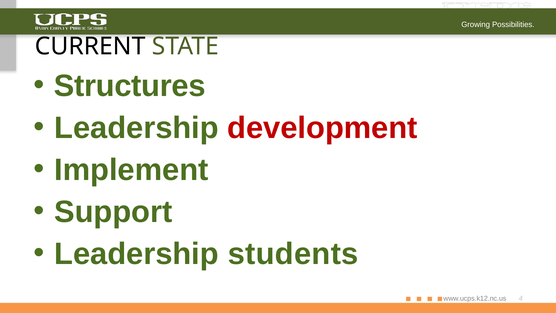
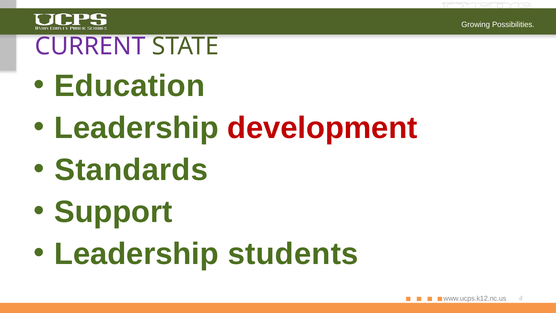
CURRENT colour: black -> purple
Structures: Structures -> Education
Implement: Implement -> Standards
